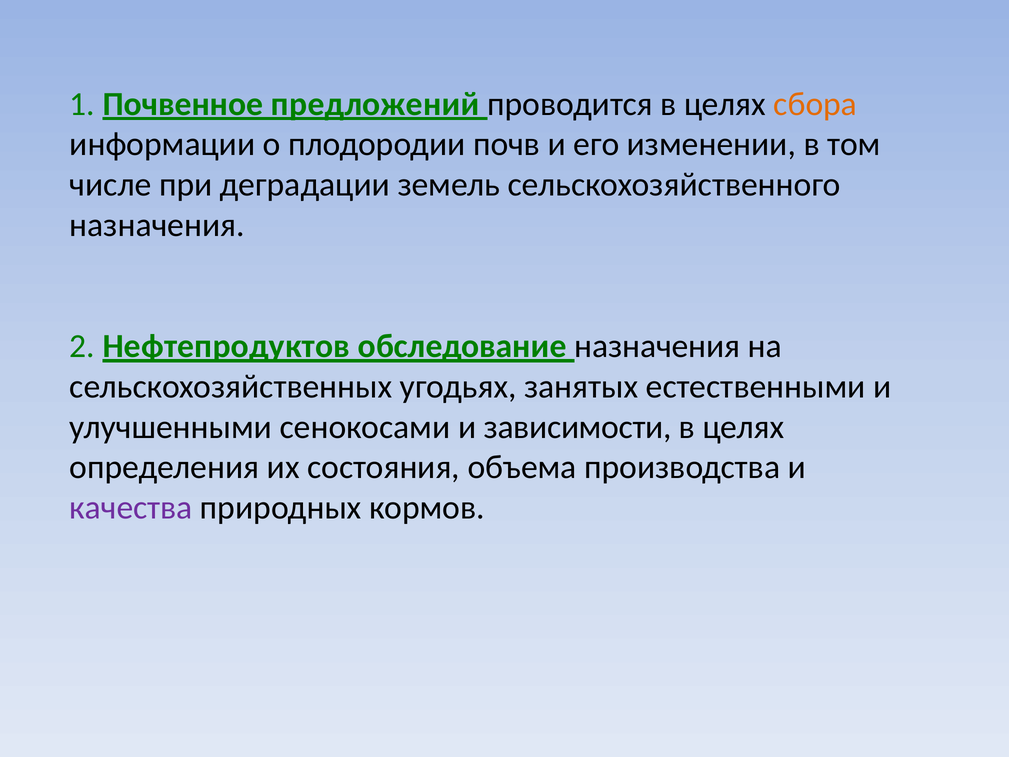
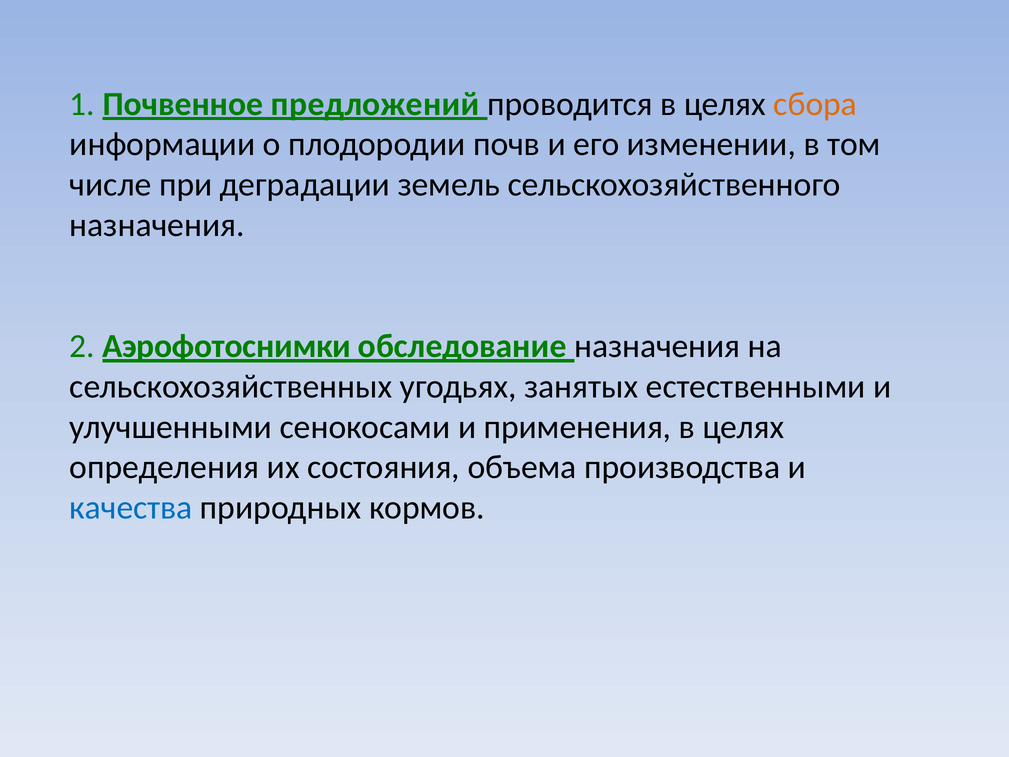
Нефтепродуктов: Нефтепродуктов -> Аэрофотоснимки
зависимости: зависимости -> применения
качества colour: purple -> blue
